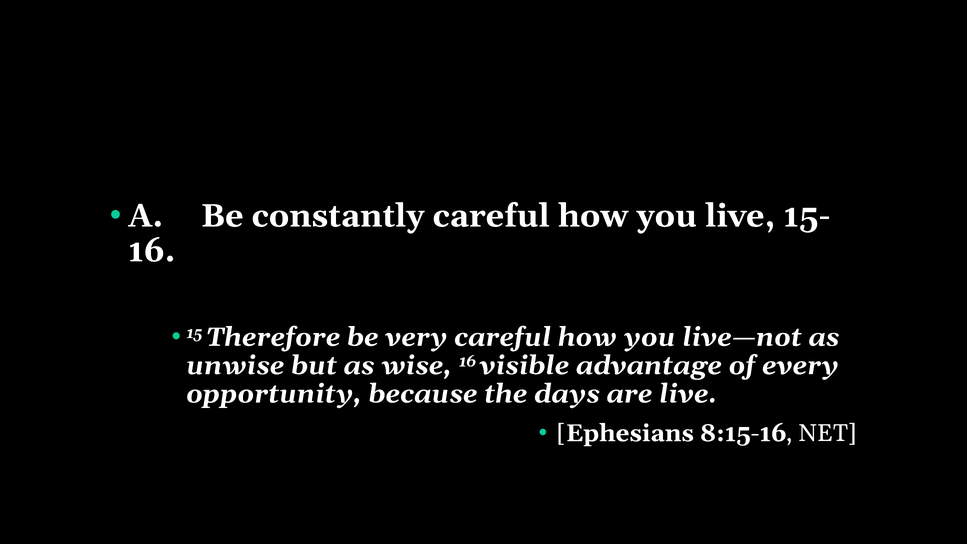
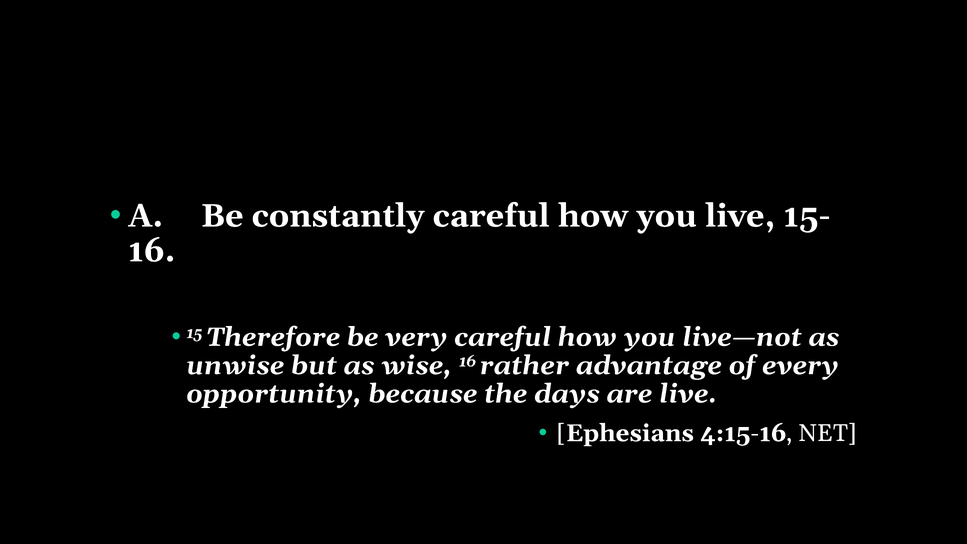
visible: visible -> rather
8:15-16: 8:15-16 -> 4:15-16
